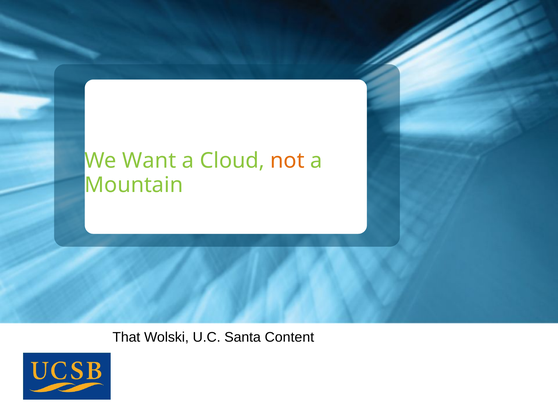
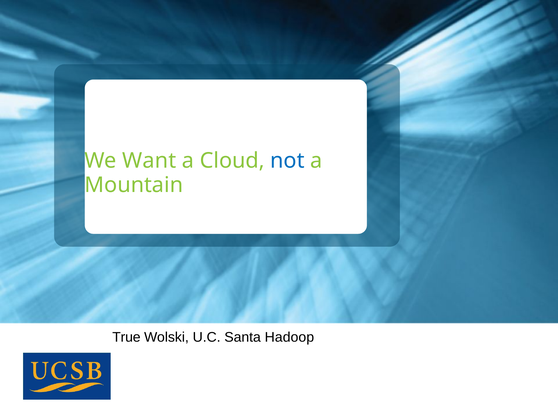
not colour: orange -> blue
That: That -> True
Content: Content -> Hadoop
